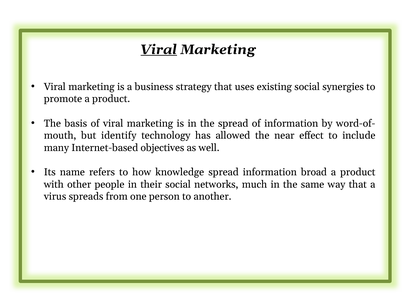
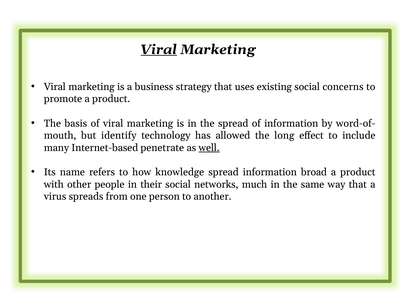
synergies: synergies -> concerns
near: near -> long
objectives: objectives -> penetrate
well underline: none -> present
